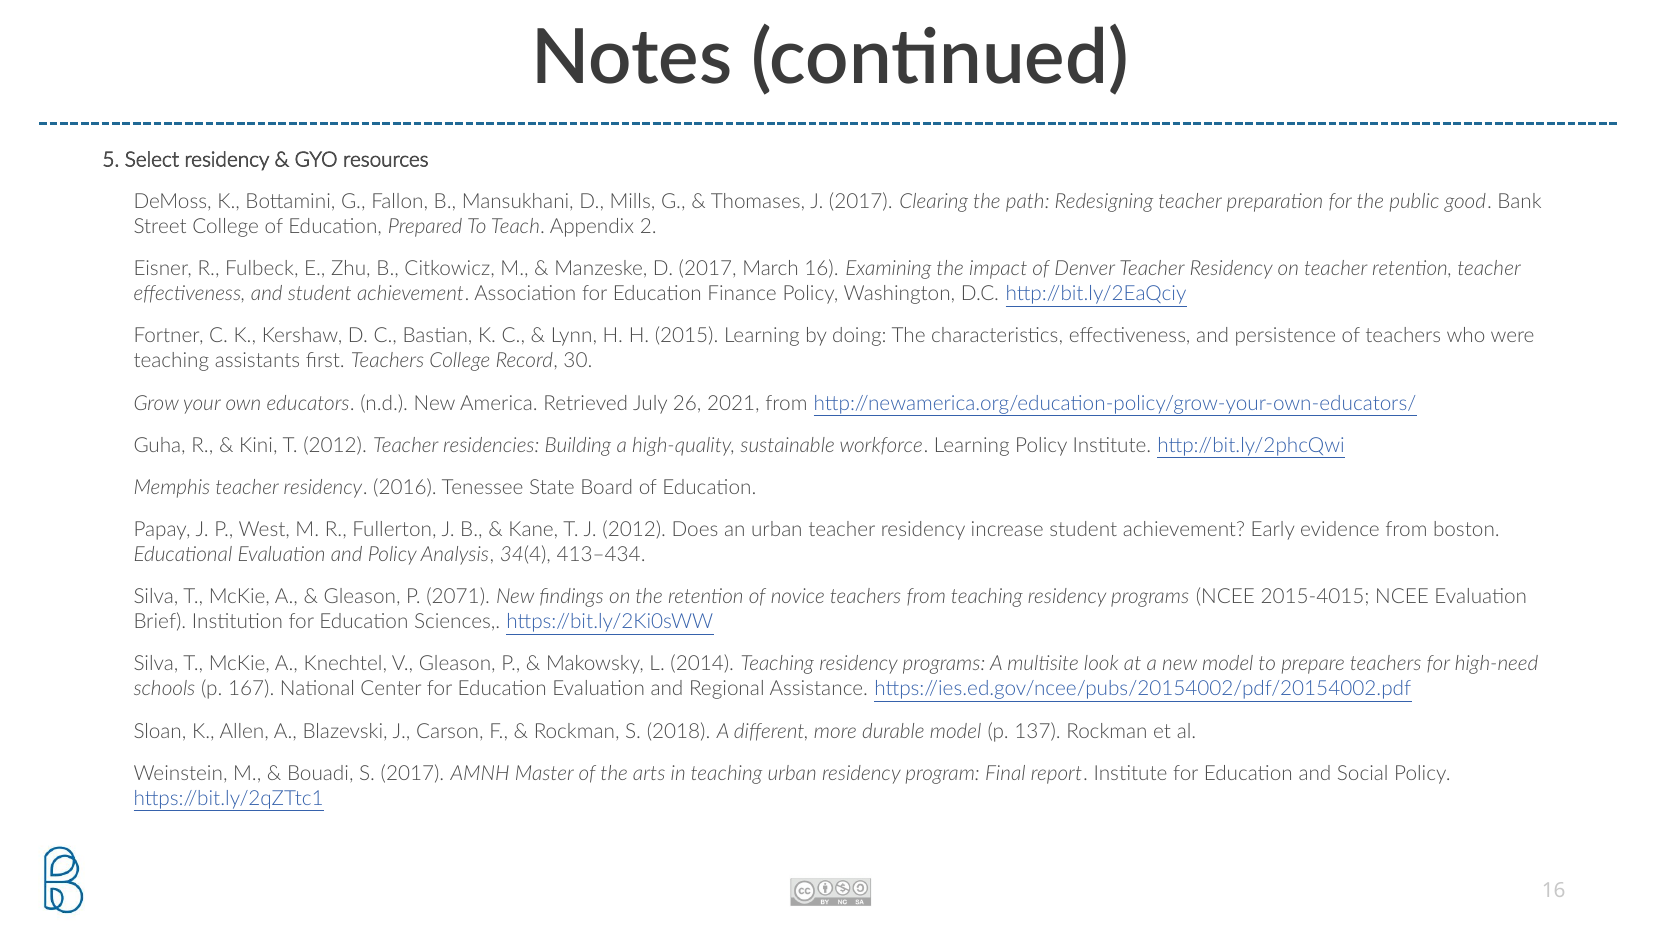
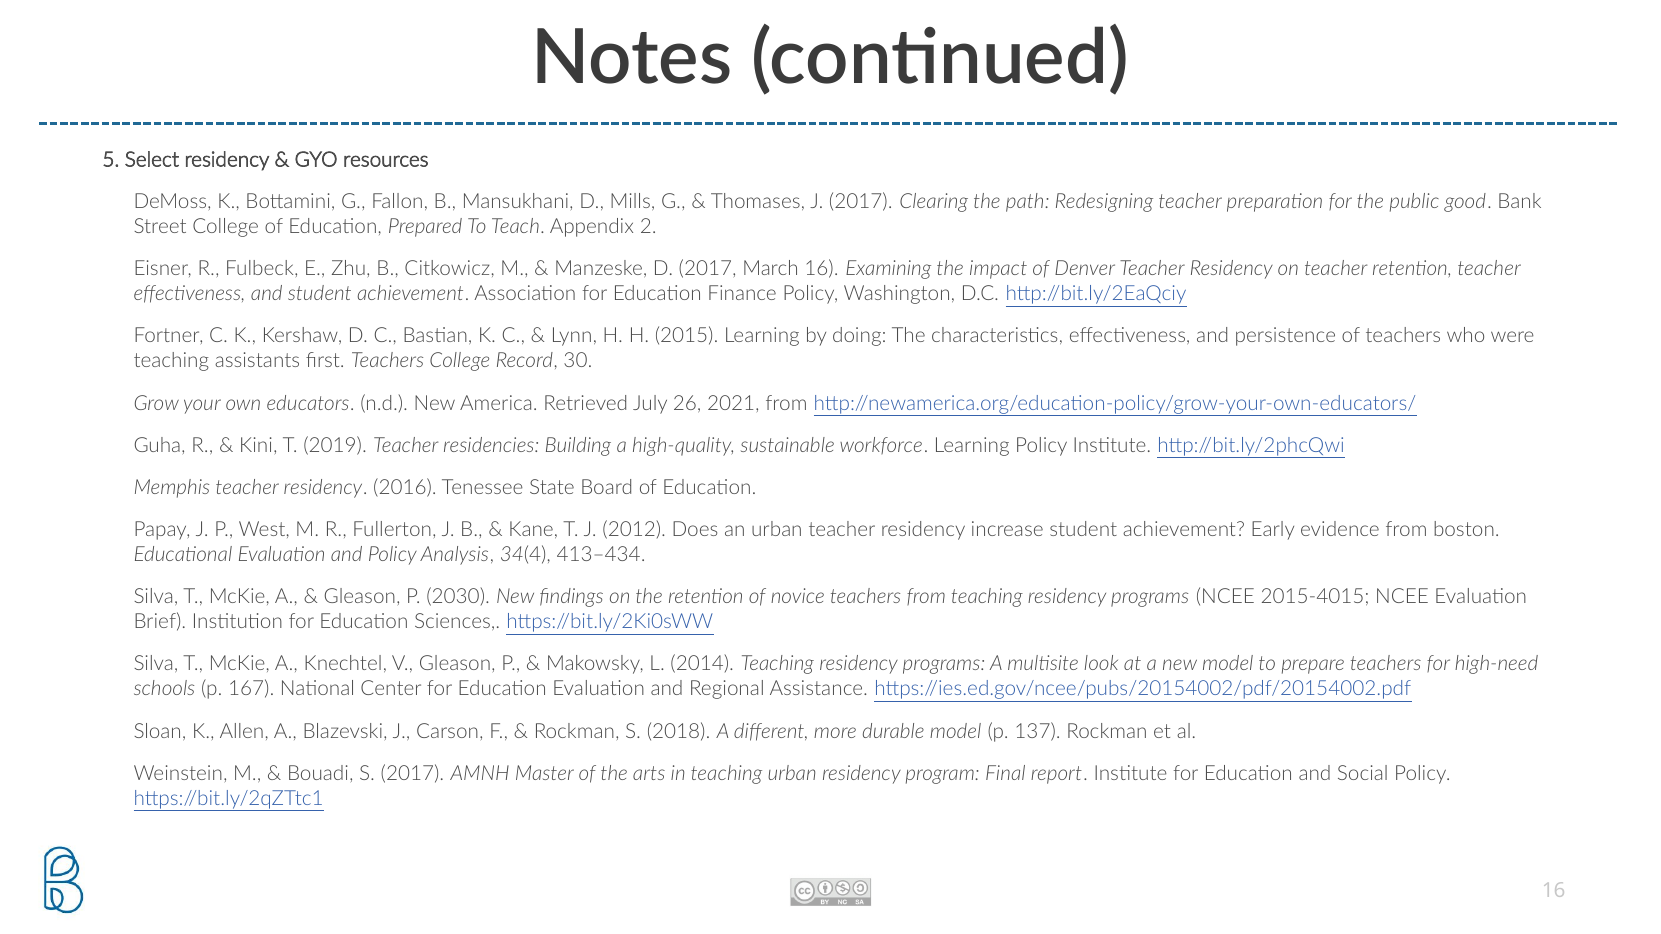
T 2012: 2012 -> 2019
2071: 2071 -> 2030
